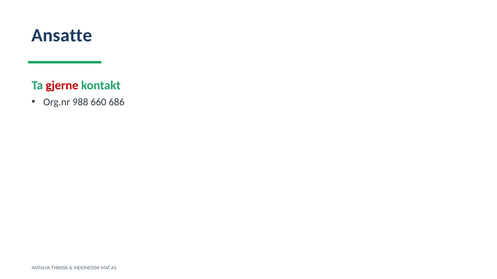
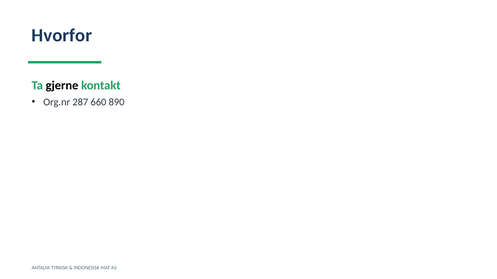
Ansatte: Ansatte -> Hvorfor
gjerne colour: red -> black
988: 988 -> 287
686: 686 -> 890
